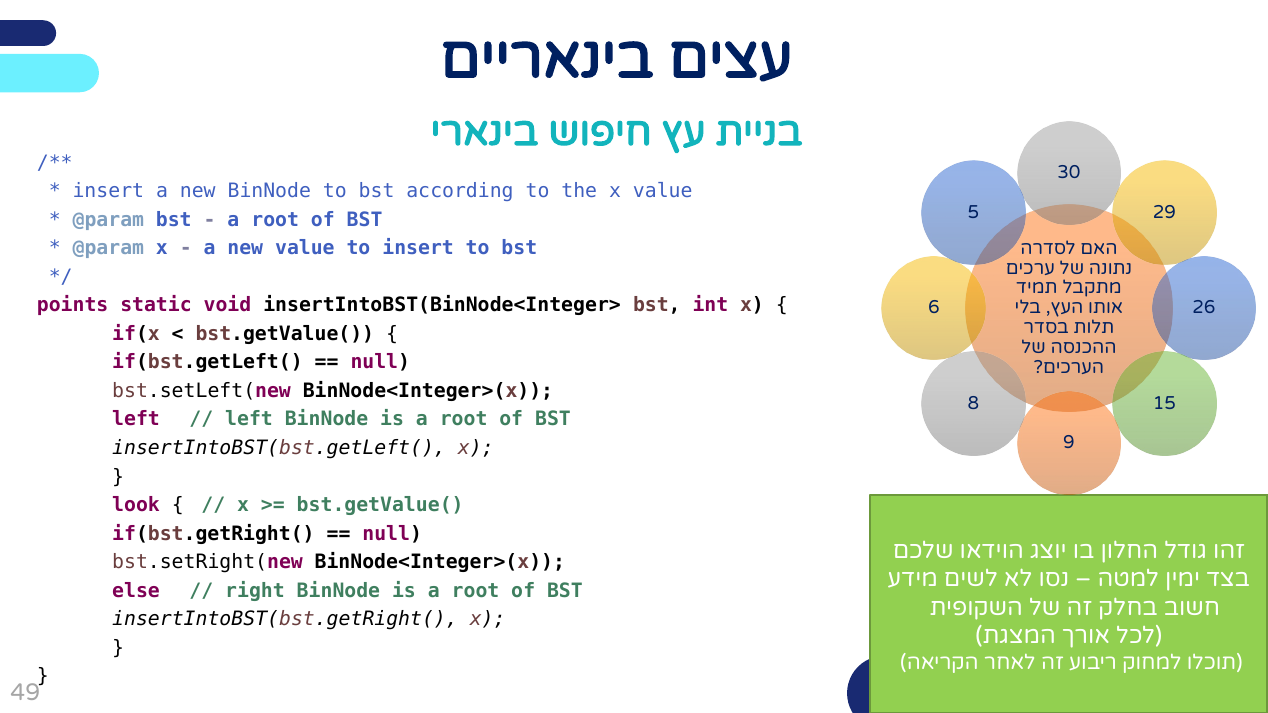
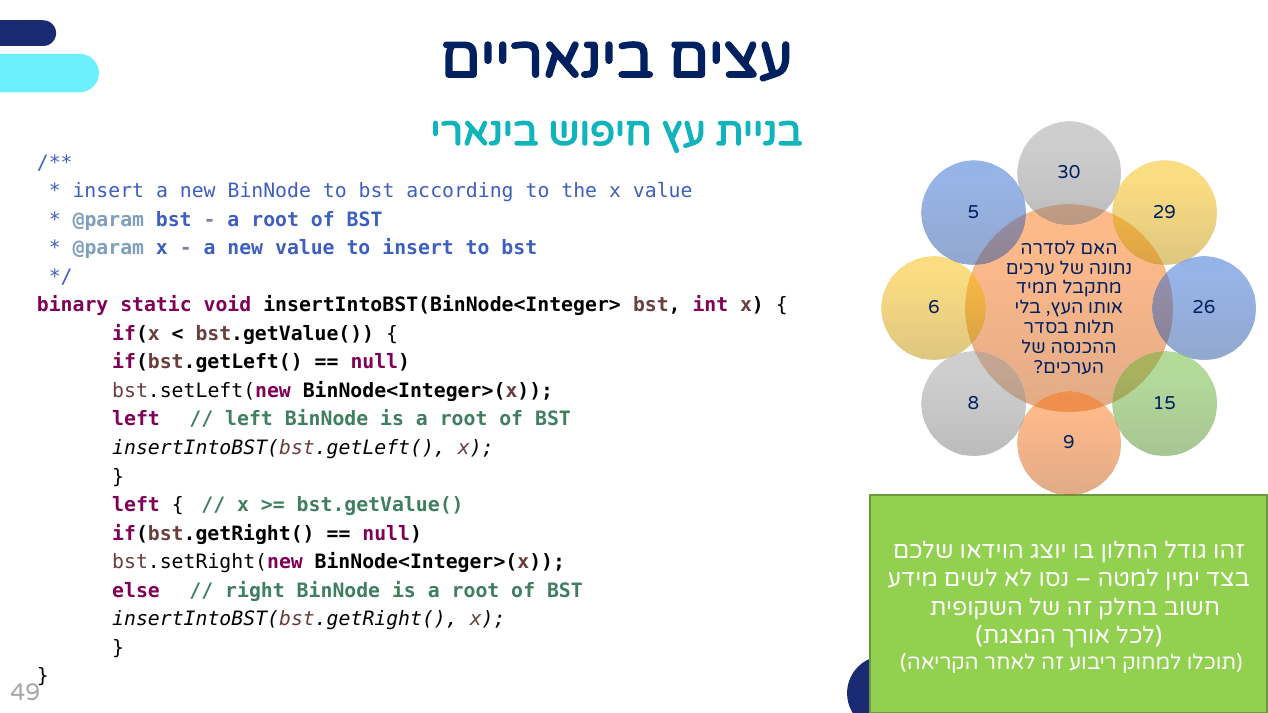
points: points -> binary
look at (136, 505): look -> left
